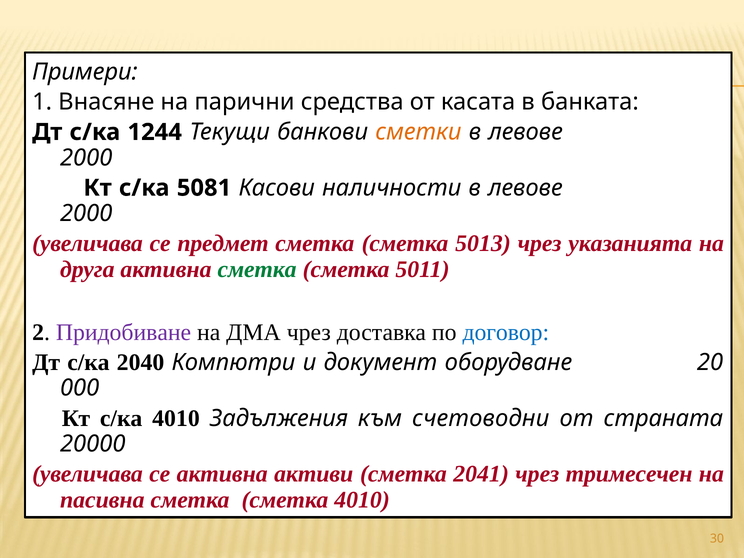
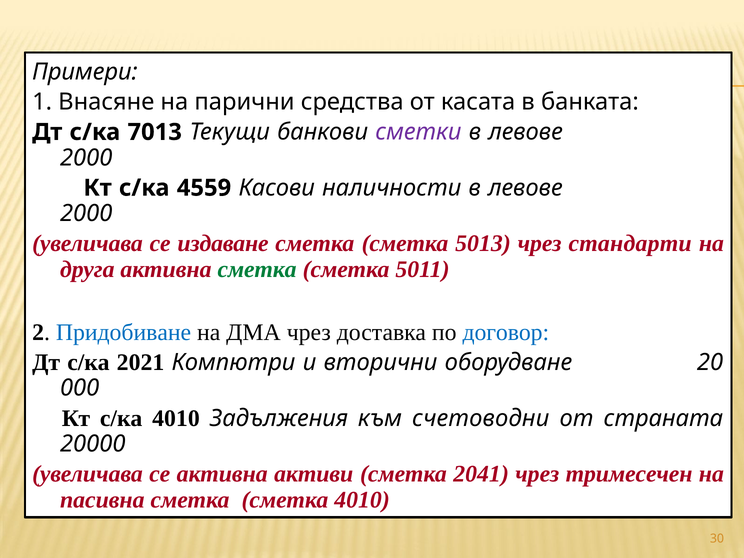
1244: 1244 -> 7013
сметки colour: orange -> purple
5081: 5081 -> 4559
предмет: предмет -> издаване
указанията: указанията -> стандарти
Придобиване colour: purple -> blue
2040: 2040 -> 2021
документ: документ -> вторични
